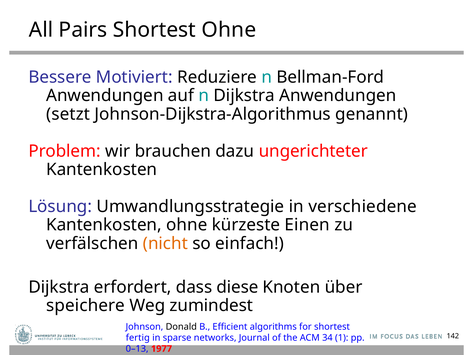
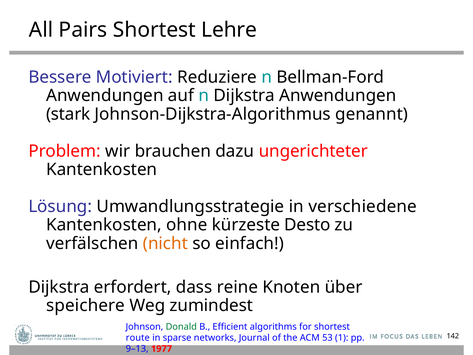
Shortest Ohne: Ohne -> Lehre
setzt: setzt -> stark
Einen: Einen -> Desto
diese: diese -> reine
Donald colour: black -> green
fertig: fertig -> route
34: 34 -> 53
0–13: 0–13 -> 9–13
